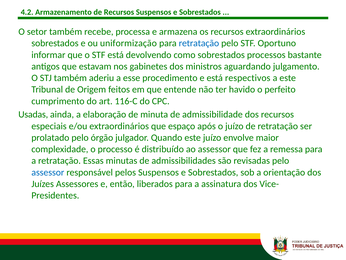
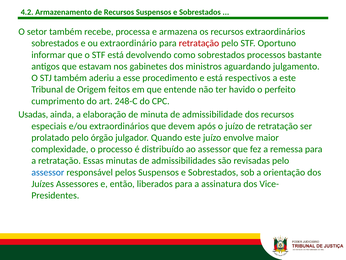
uniformização: uniformização -> extraordinário
retratação at (199, 43) colour: blue -> red
116-C: 116-C -> 248-C
espaço: espaço -> devem
